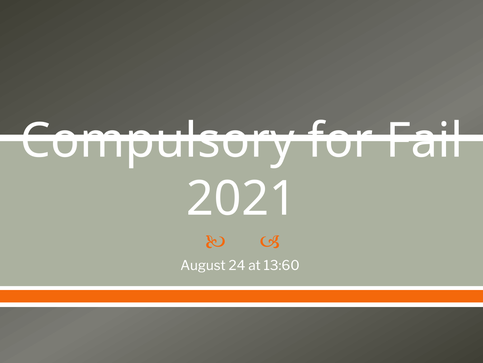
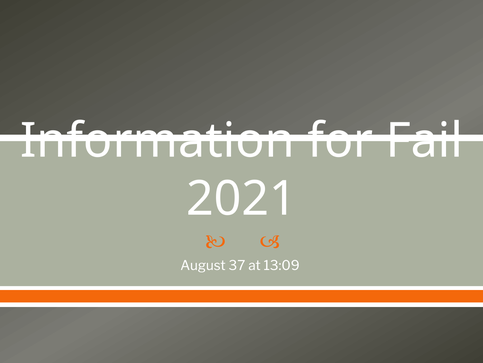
Compulsory: Compulsory -> Information
24: 24 -> 37
13:60: 13:60 -> 13:09
